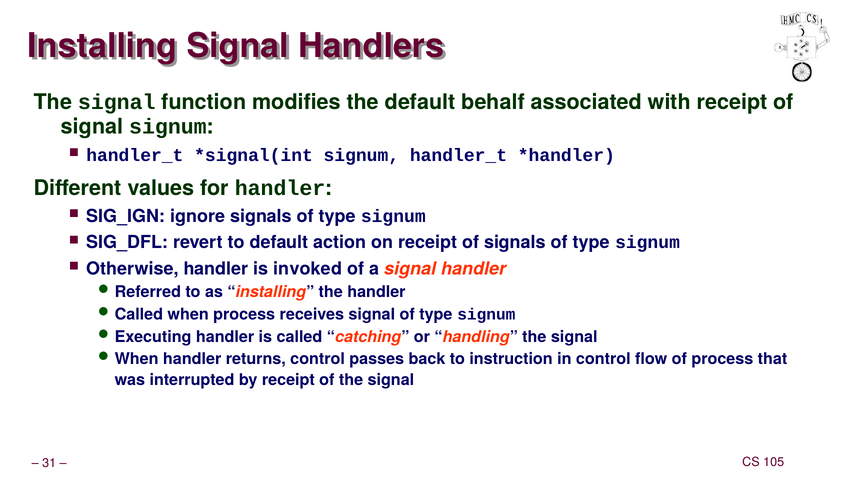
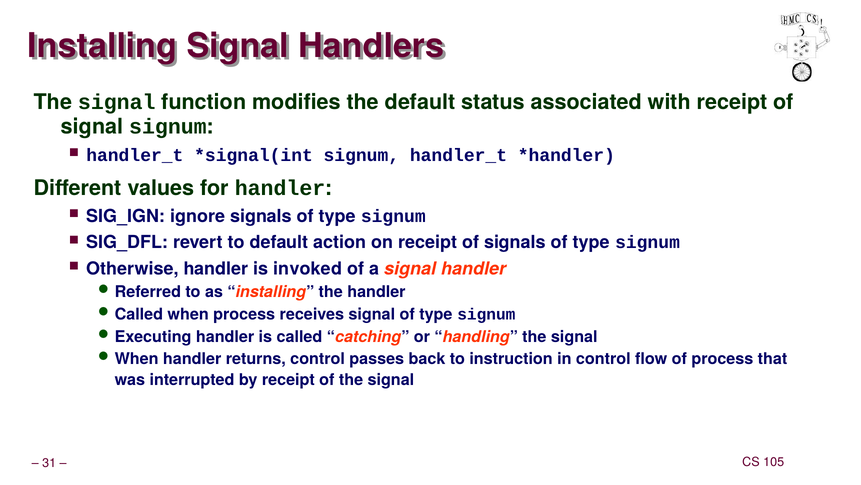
behalf: behalf -> status
